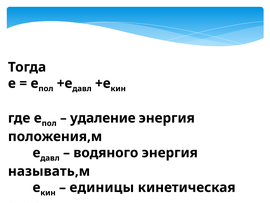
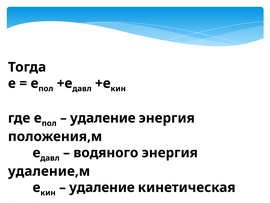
называть,м: называть,м -> удаление,м
единицы at (102, 187): единицы -> удаление
